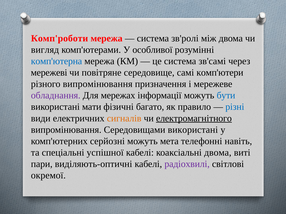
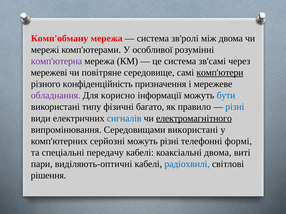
Комп'роботи: Комп'роботи -> Комп'обману
вигляд: вигляд -> мережі
комп'ютерна colour: blue -> purple
комп'ютери underline: none -> present
різного випромінювання: випромінювання -> конфіденційність
мережах: мережах -> корисно
мати: мати -> типу
сигналів colour: orange -> blue
можуть мета: мета -> різні
навіть: навіть -> формі
успішної: успішної -> передачу
радіохвилі colour: purple -> blue
окремої: окремої -> рішення
